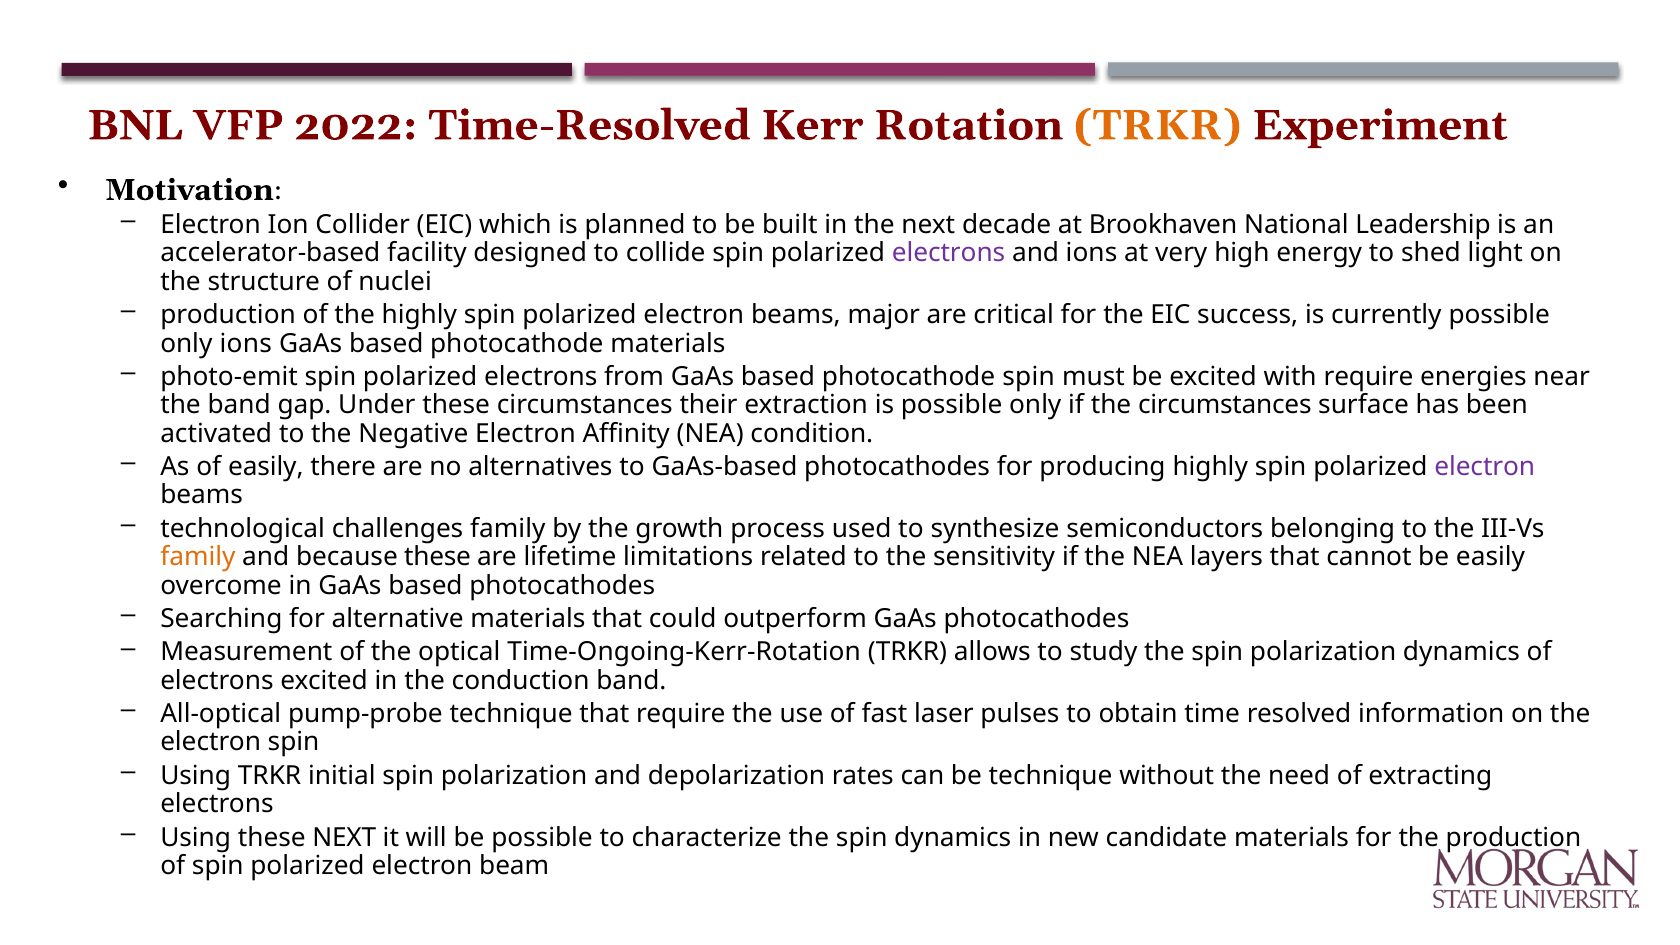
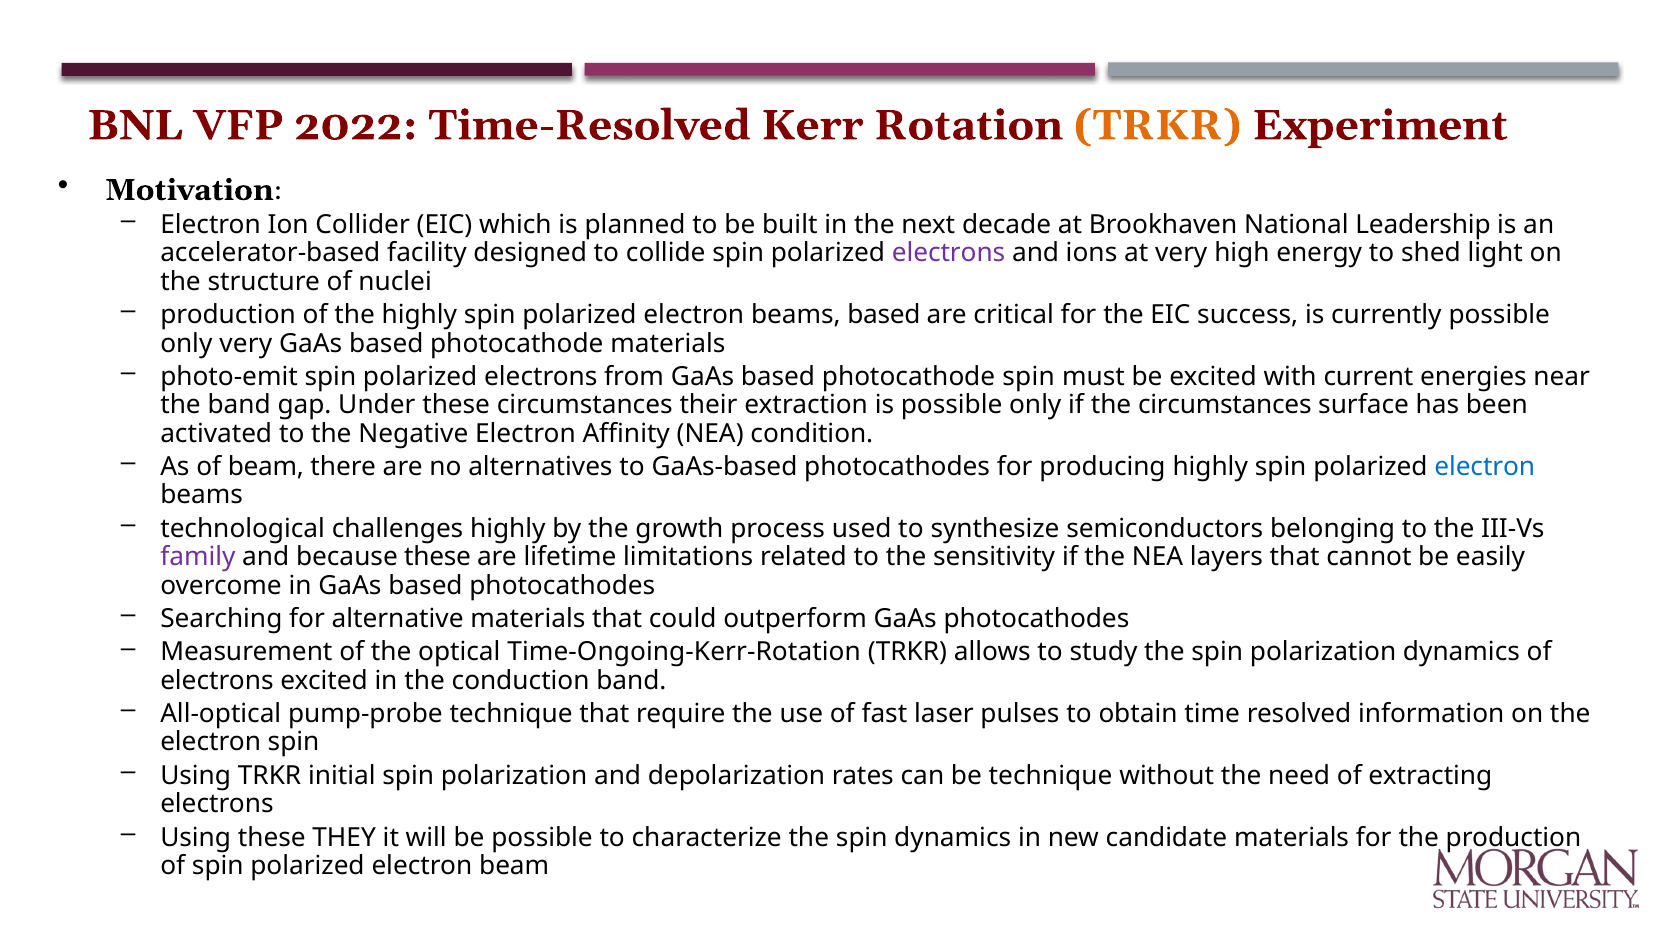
beams major: major -> based
only ions: ions -> very
with require: require -> current
of easily: easily -> beam
electron at (1485, 467) colour: purple -> blue
challenges family: family -> highly
family at (198, 557) colour: orange -> purple
these NEXT: NEXT -> THEY
